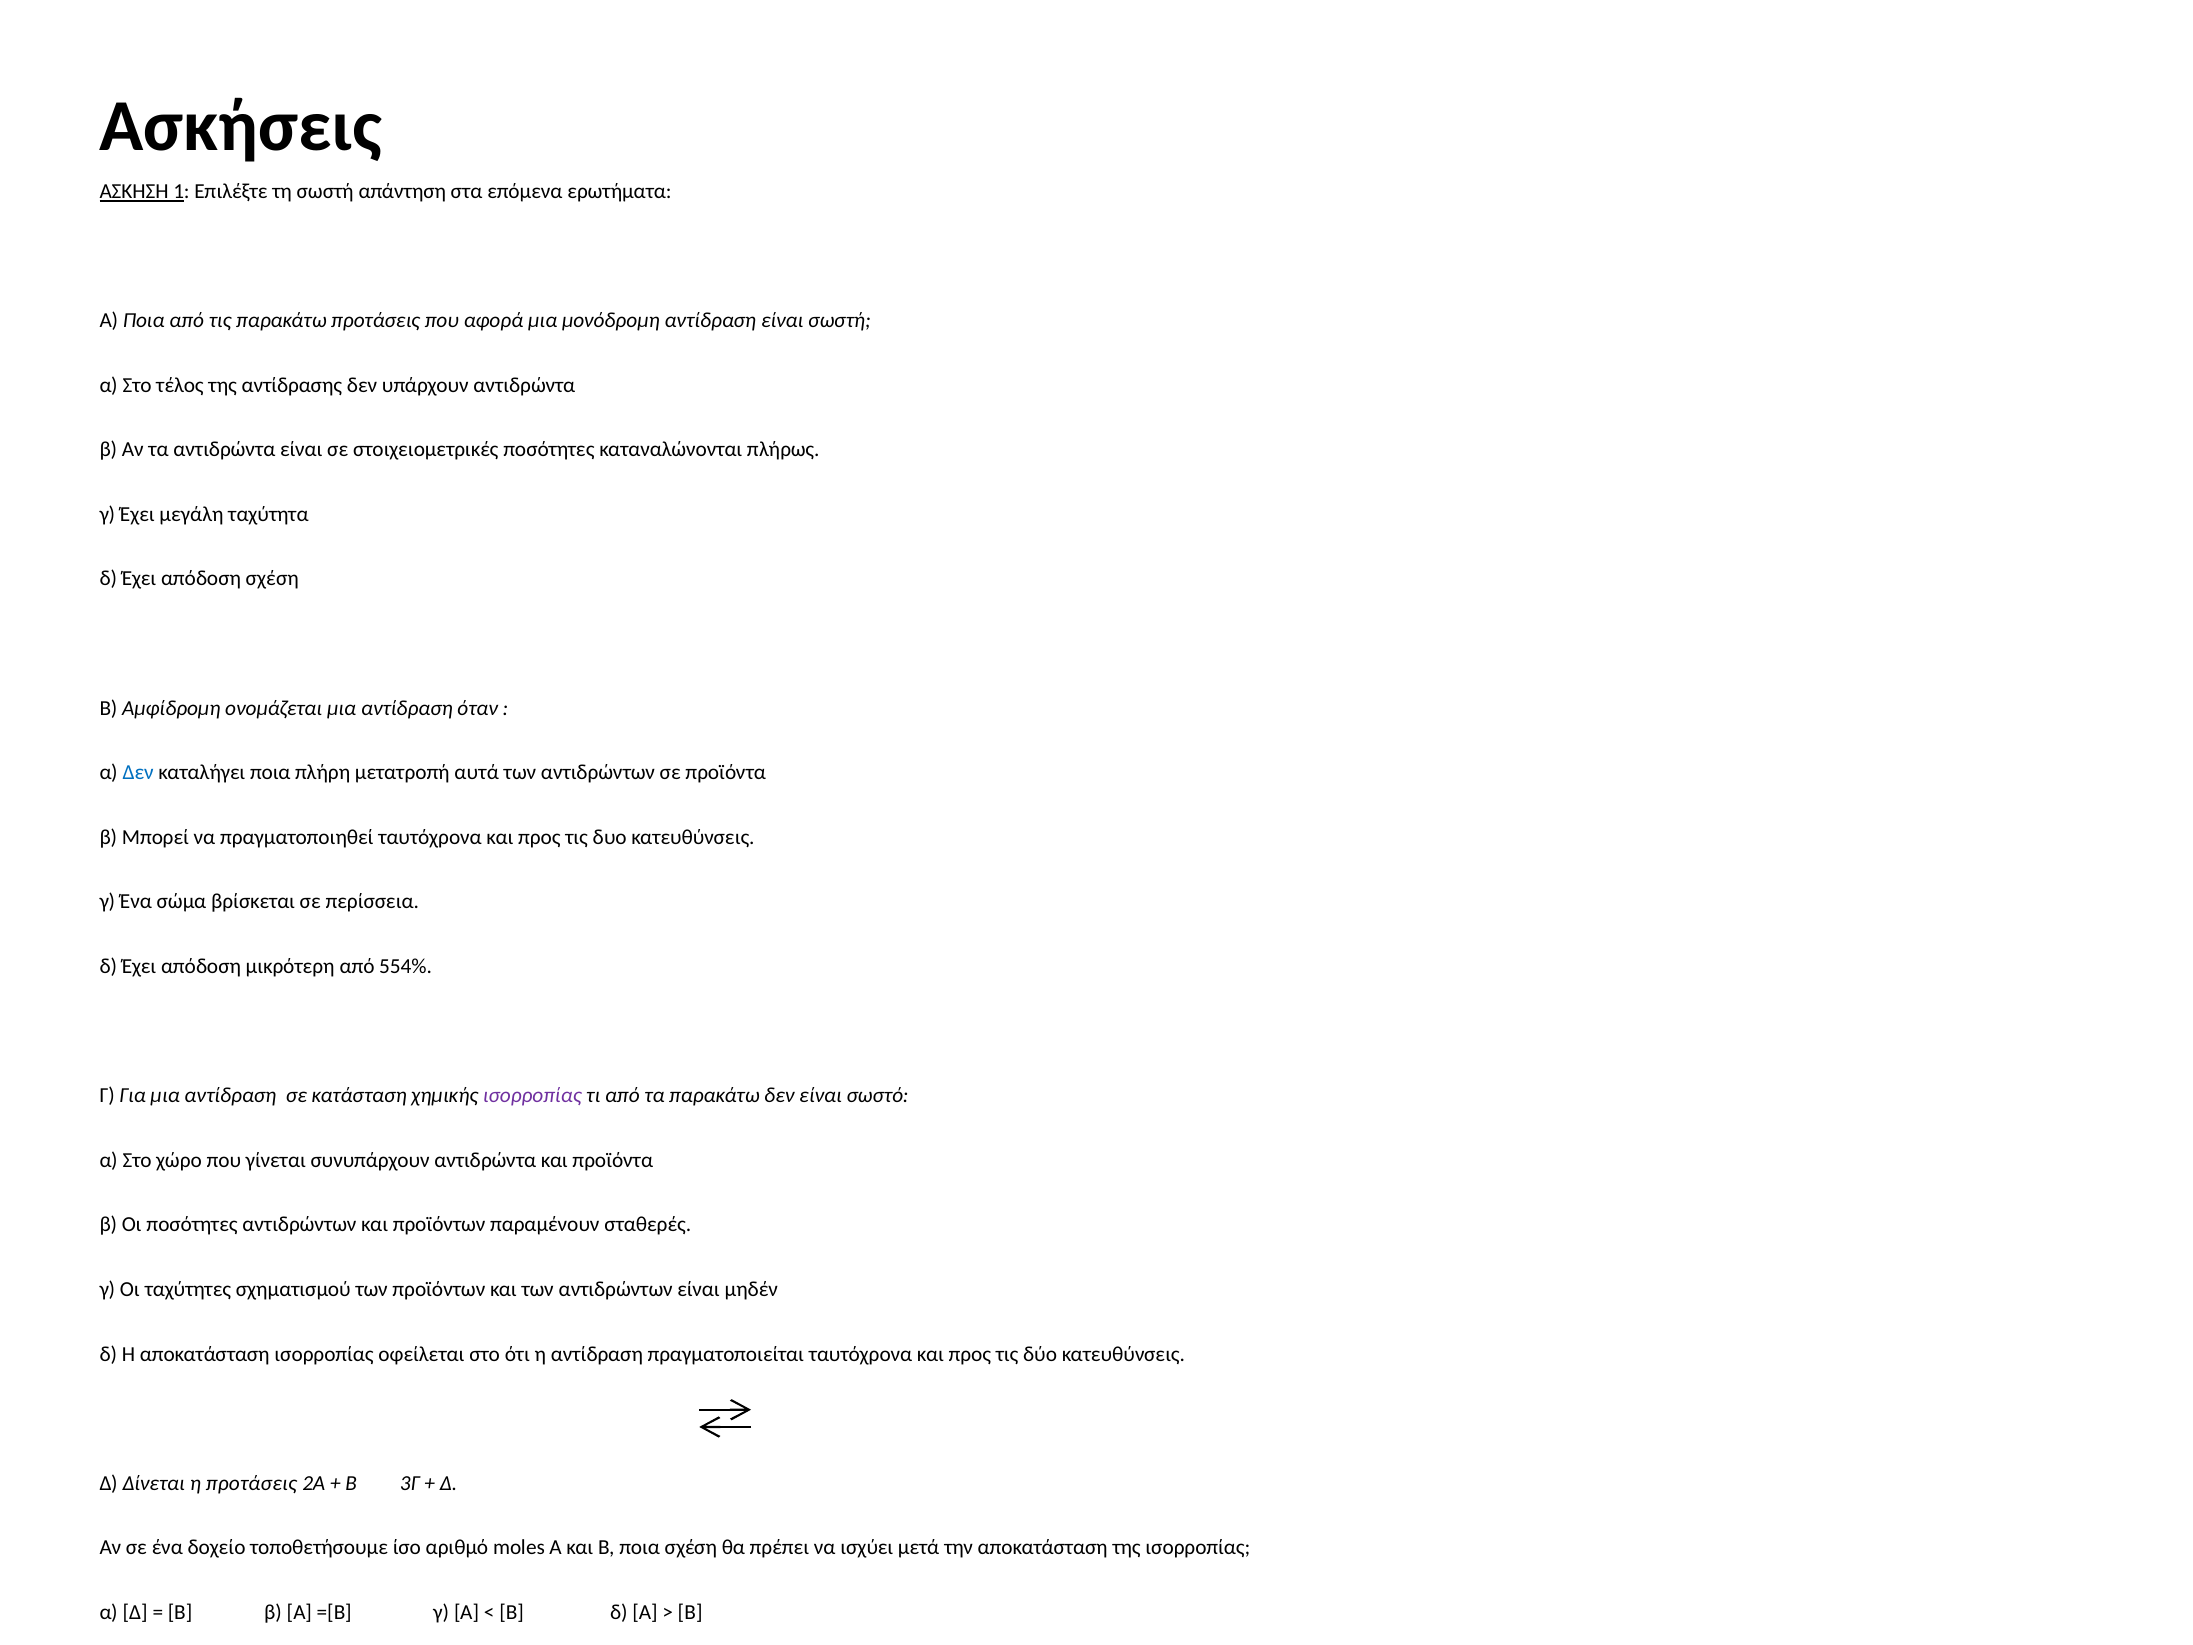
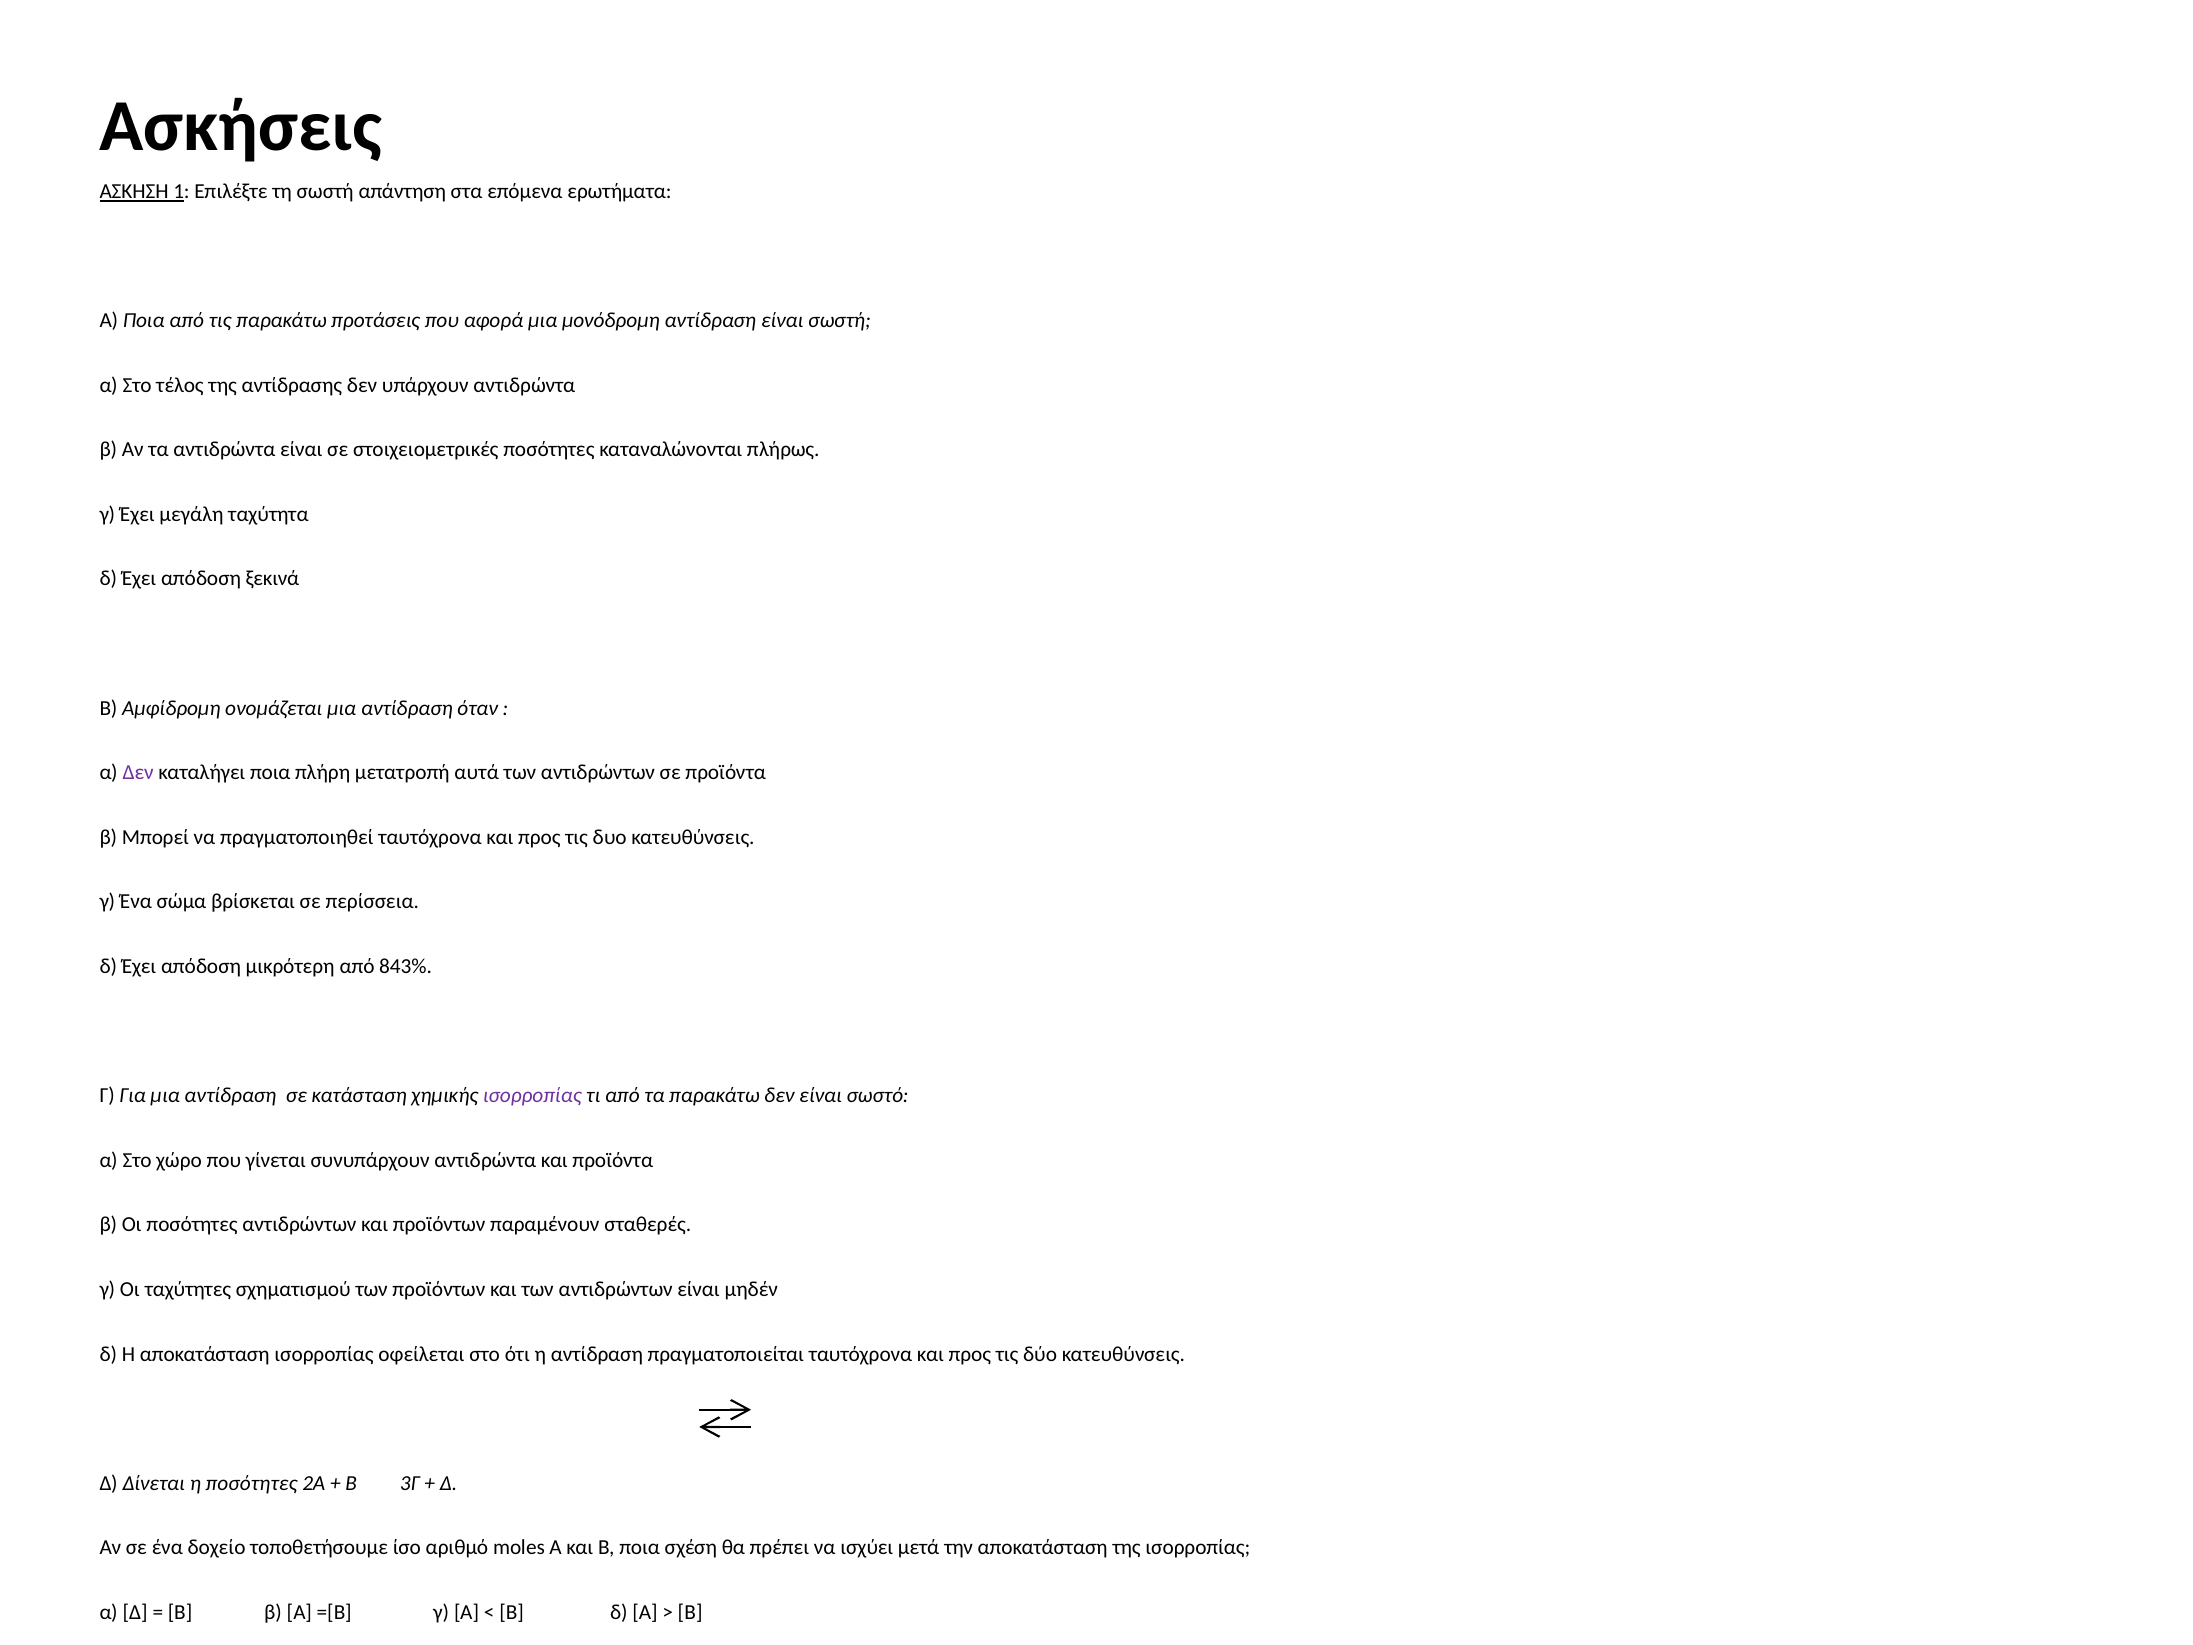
απόδοση σχέση: σχέση -> ξεκινά
Δεν at (138, 773) colour: blue -> purple
554%: 554% -> 843%
η προτάσεις: προτάσεις -> ποσότητες
